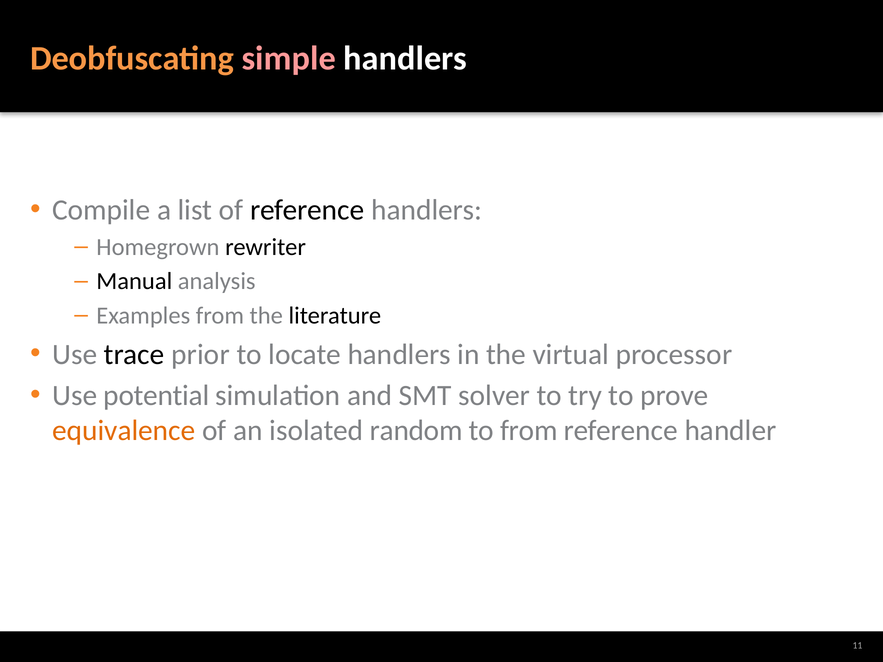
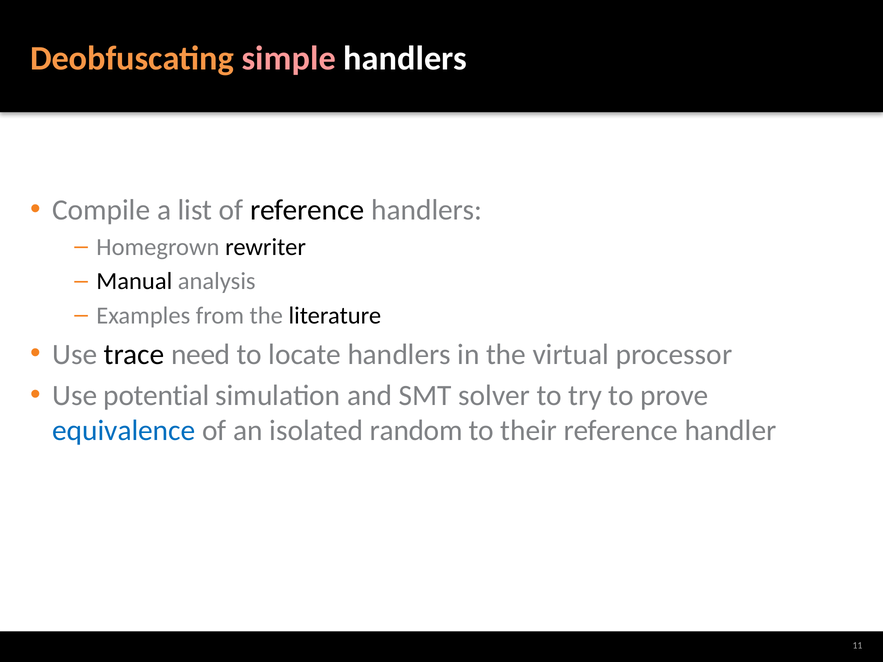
prior: prior -> need
equivalence colour: orange -> blue
to from: from -> their
